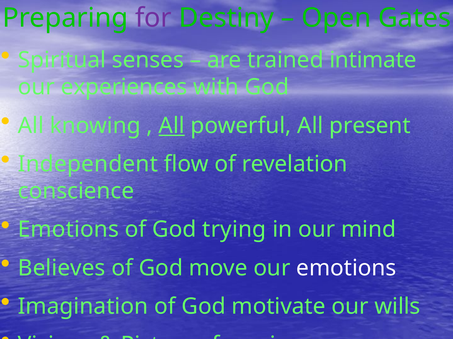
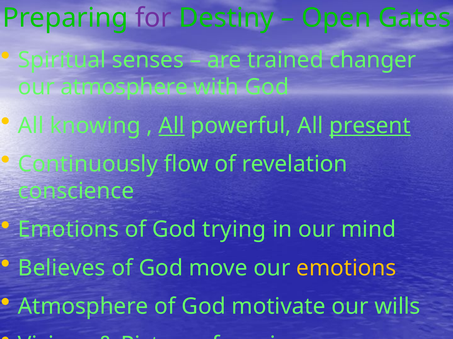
intimate: intimate -> changer
our experiences: experiences -> atmosphere
present underline: none -> present
Independent: Independent -> Continuously
emotions at (346, 269) colour: white -> yellow
Imagination at (83, 307): Imagination -> Atmosphere
